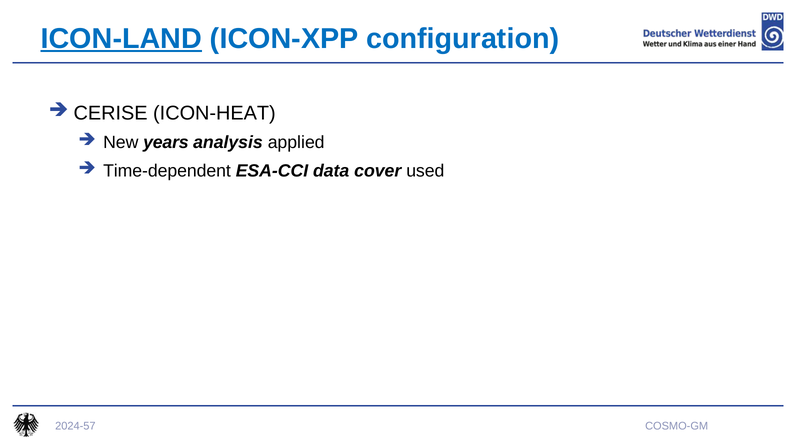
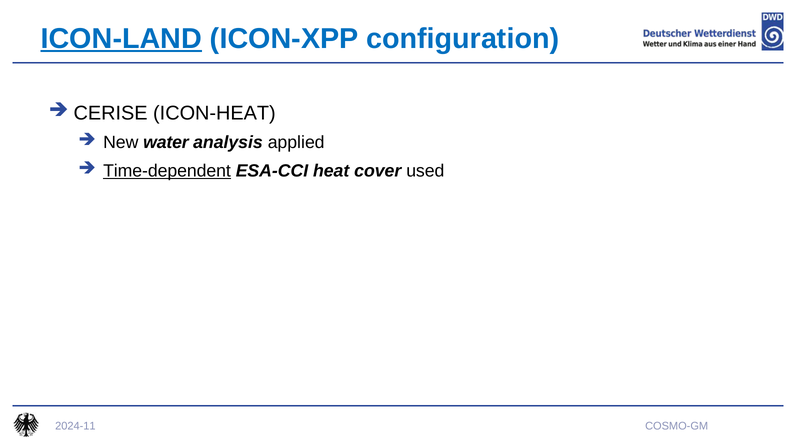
years: years -> water
Time-dependent underline: none -> present
data: data -> heat
2024-57: 2024-57 -> 2024-11
